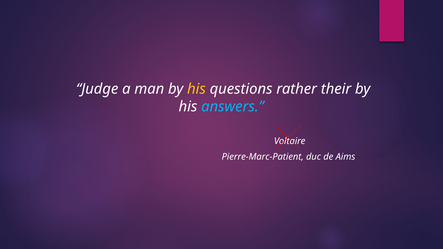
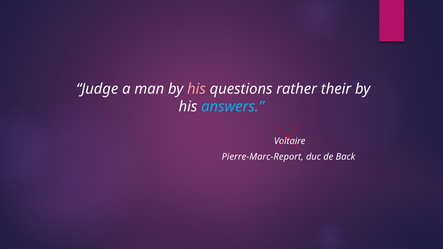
his at (196, 89) colour: yellow -> pink
Pierre-Marc-Patient: Pierre-Marc-Patient -> Pierre-Marc-Report
Aims: Aims -> Back
